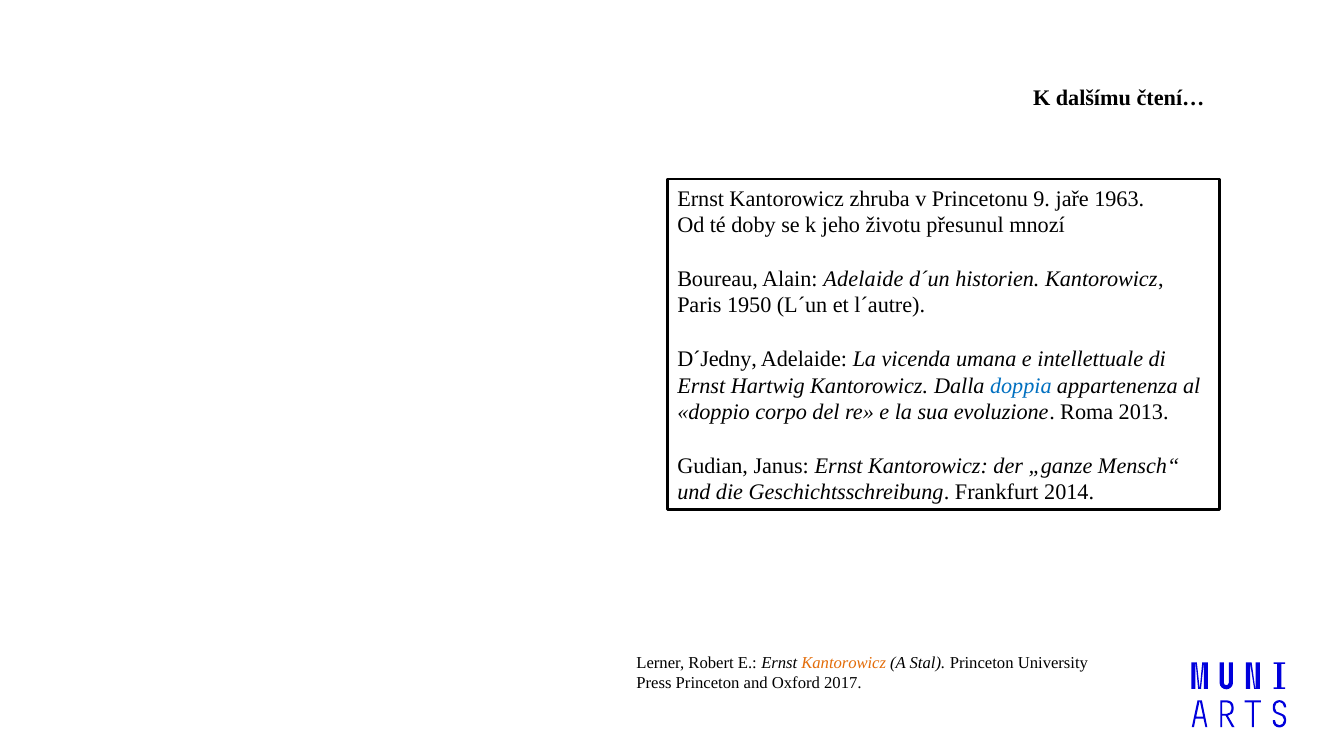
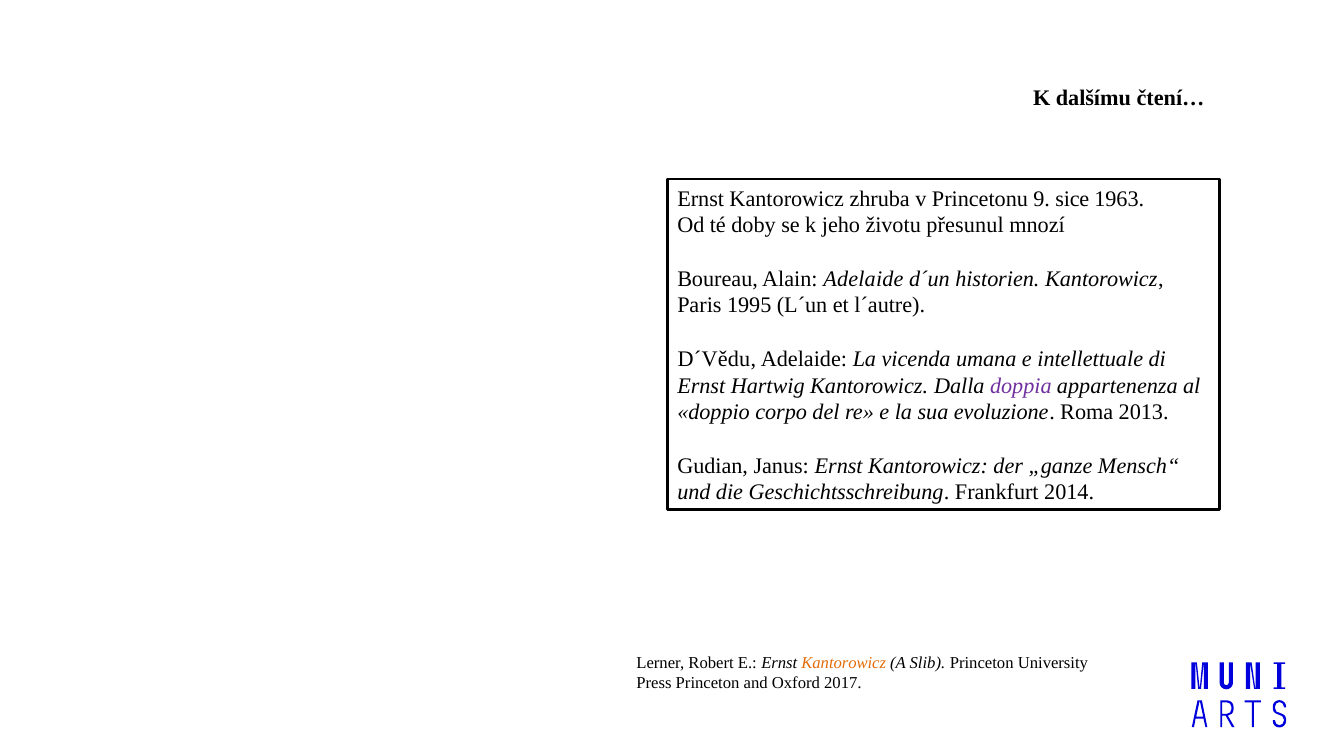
jaře: jaře -> sice
1950: 1950 -> 1995
D´Jedny: D´Jedny -> D´Vědu
doppia colour: blue -> purple
Stal: Stal -> Slib
